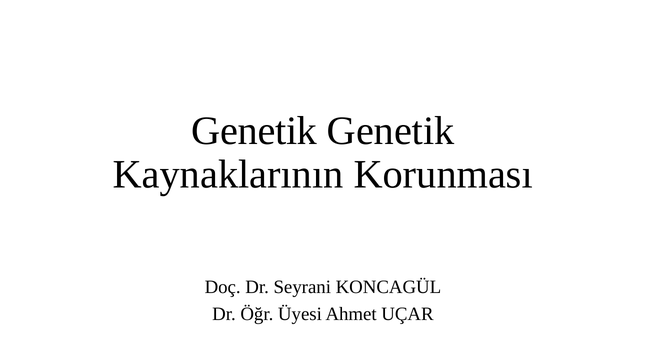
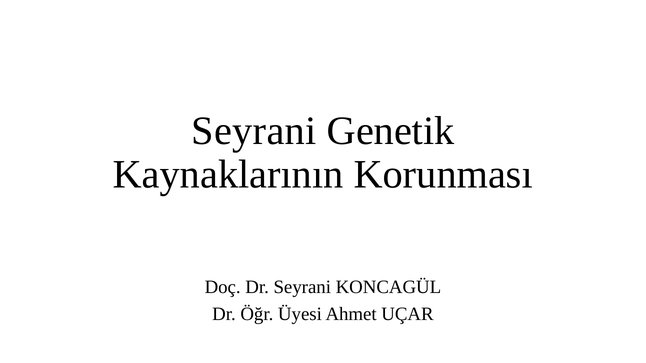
Genetik at (254, 131): Genetik -> Seyrani
